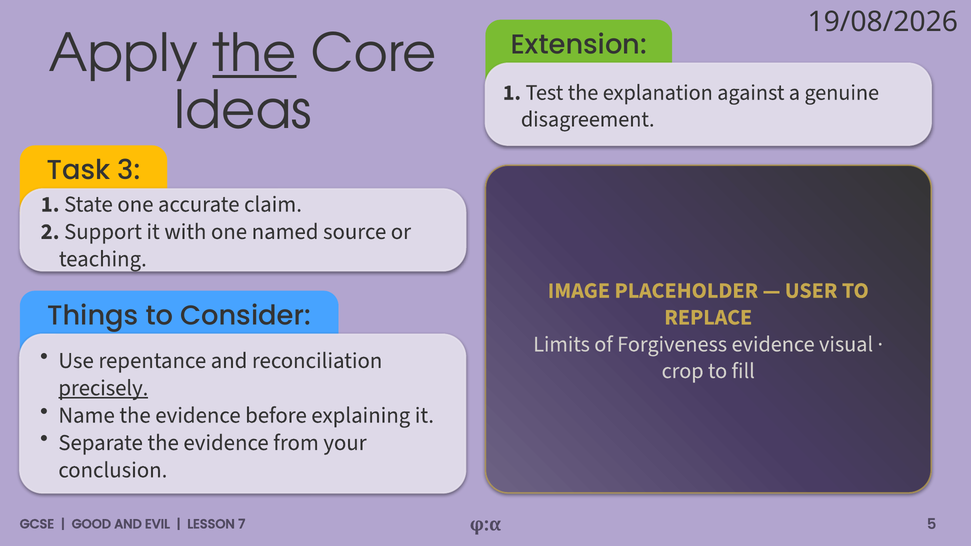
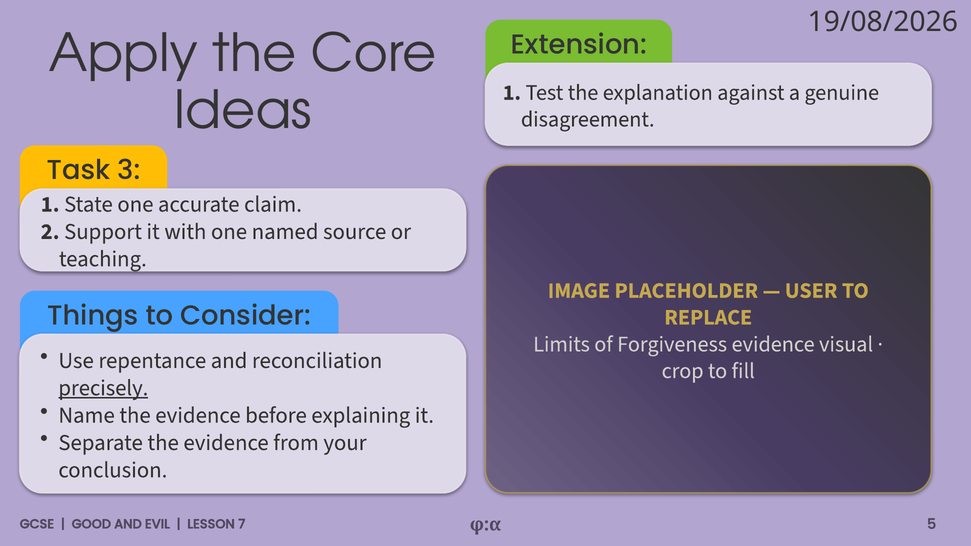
the underline: present -> none
